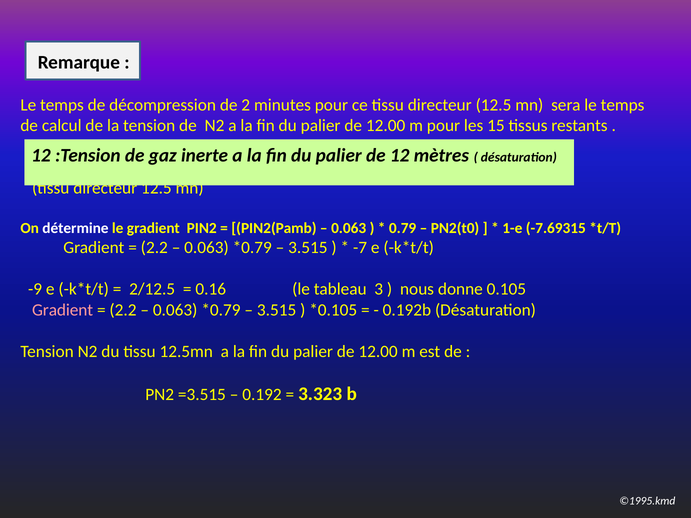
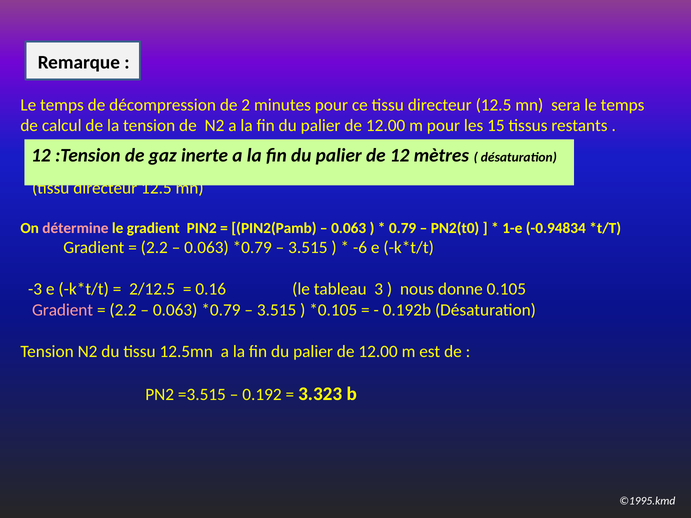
détermine colour: white -> pink
-7.69315: -7.69315 -> -0.94834
-7: -7 -> -6
-9: -9 -> -3
